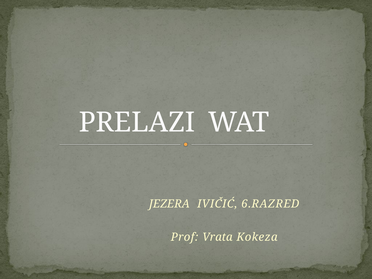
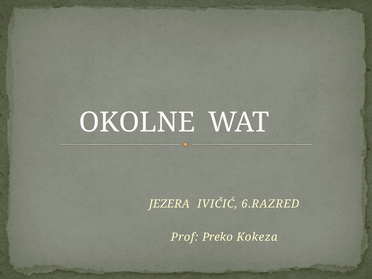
PRELAZI: PRELAZI -> OKOLNE
Vrata: Vrata -> Preko
